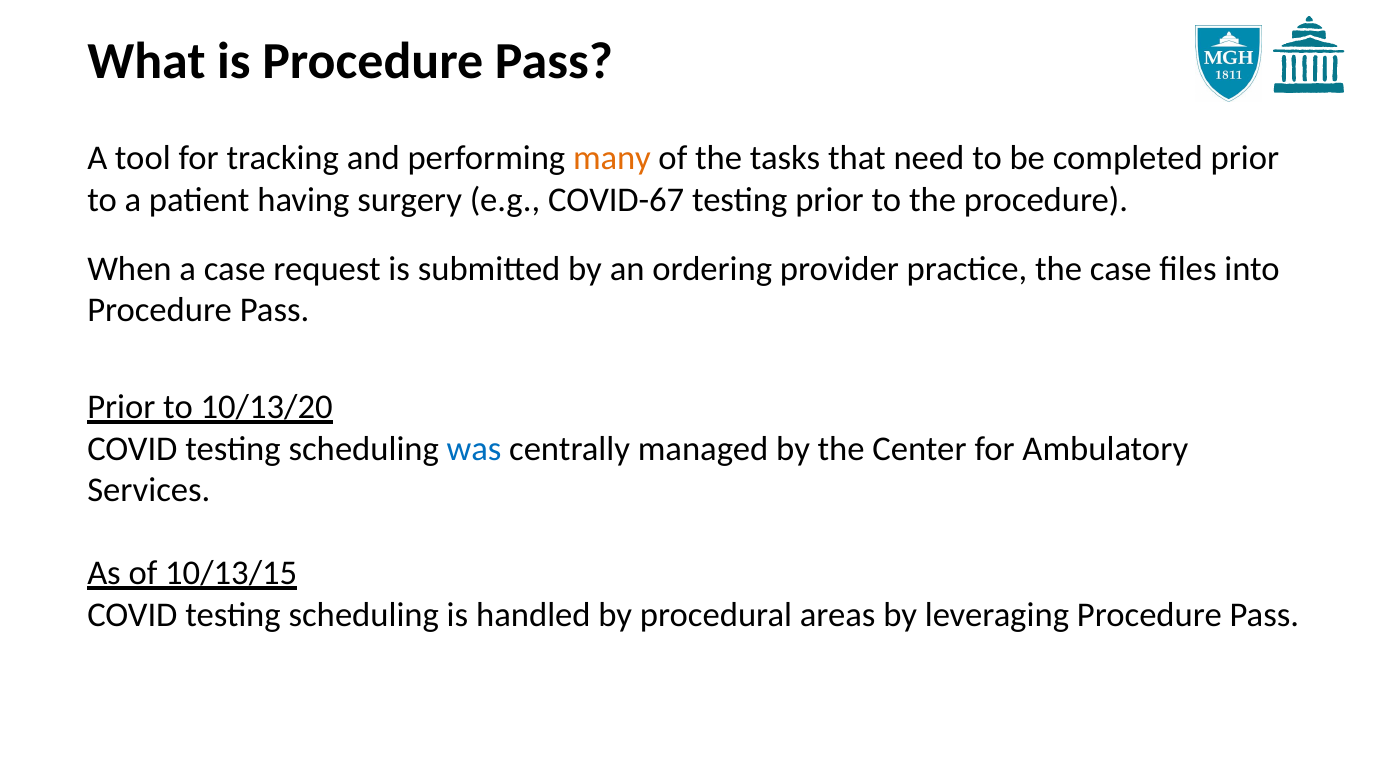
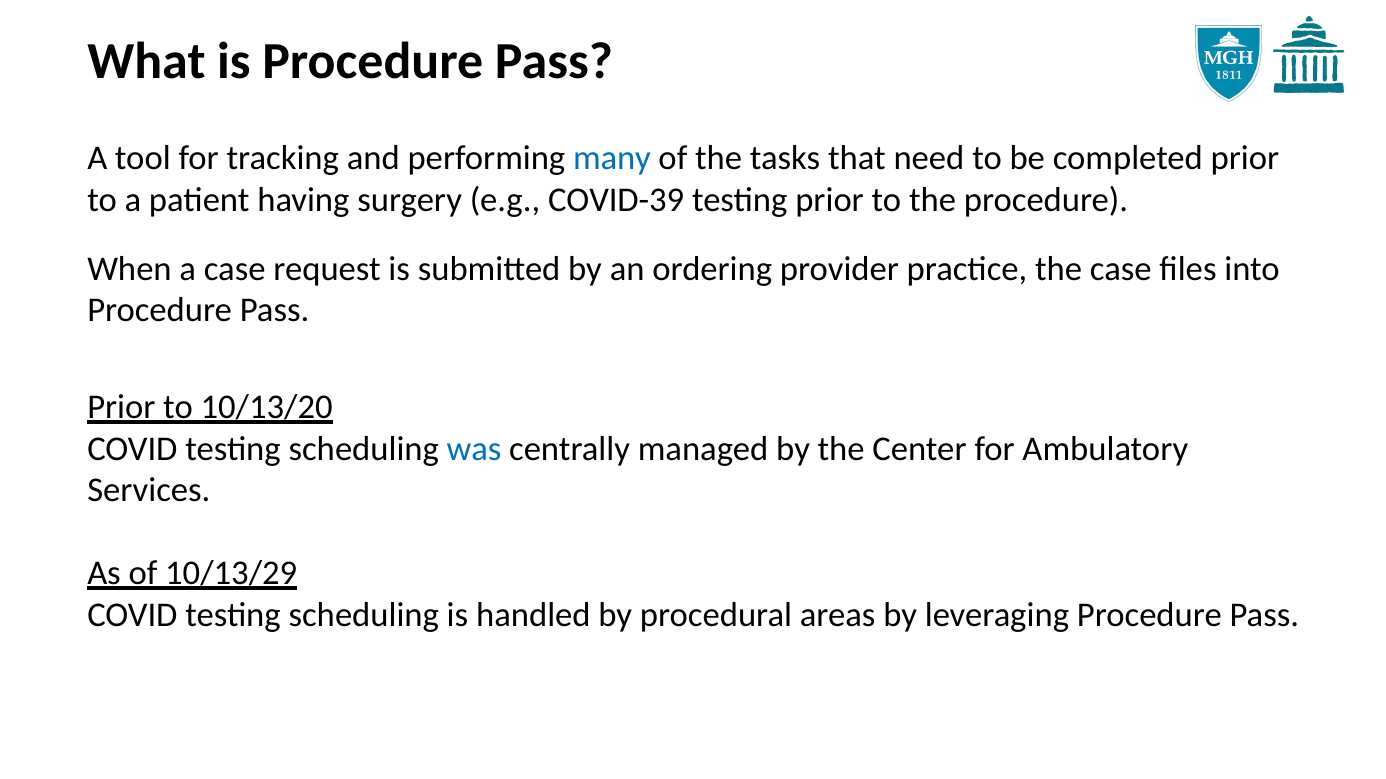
many colour: orange -> blue
COVID-67: COVID-67 -> COVID-39
10/13/15: 10/13/15 -> 10/13/29
